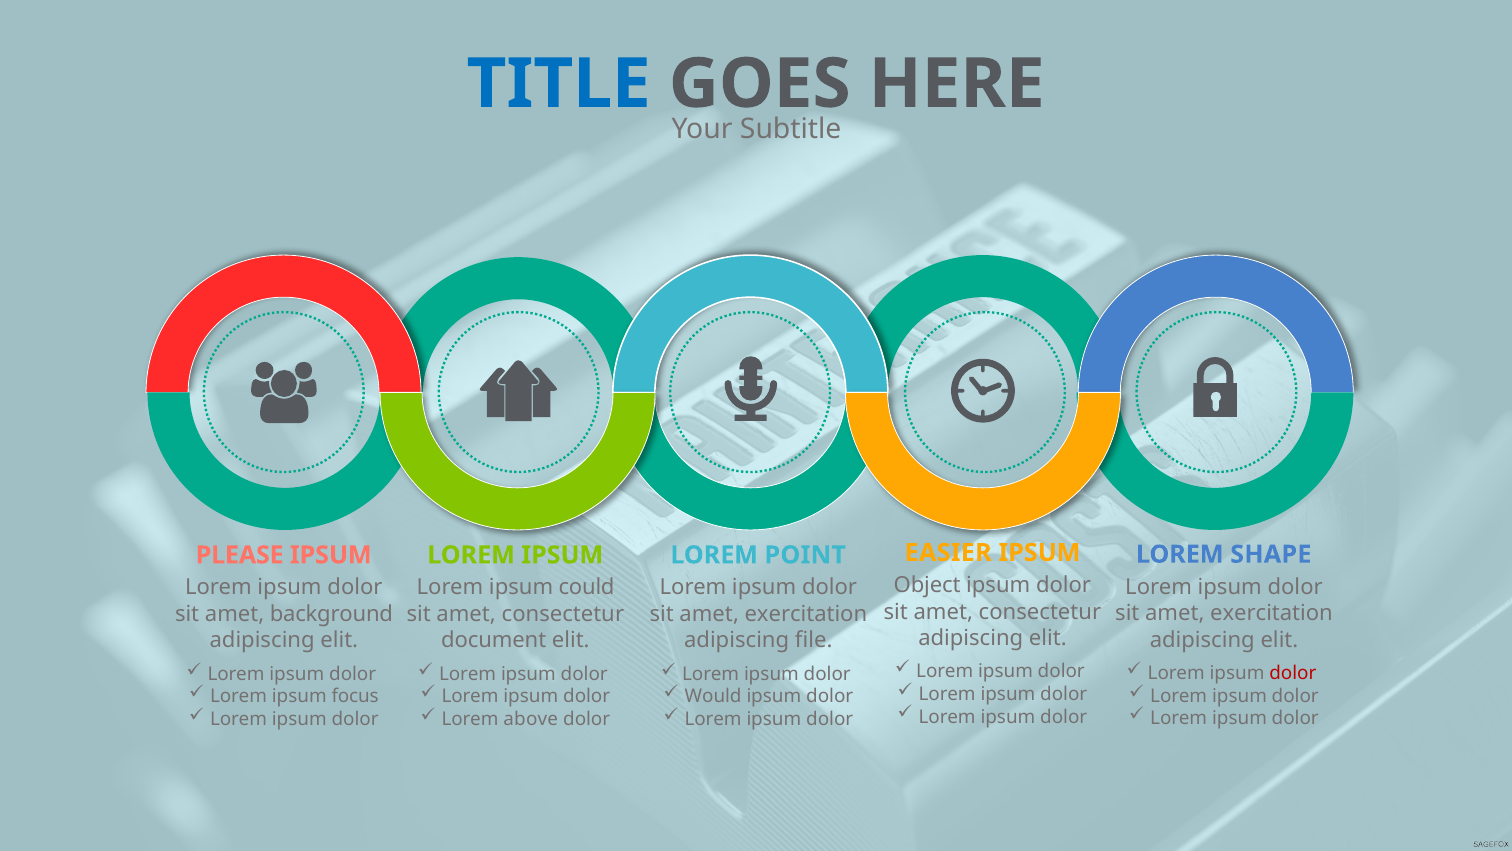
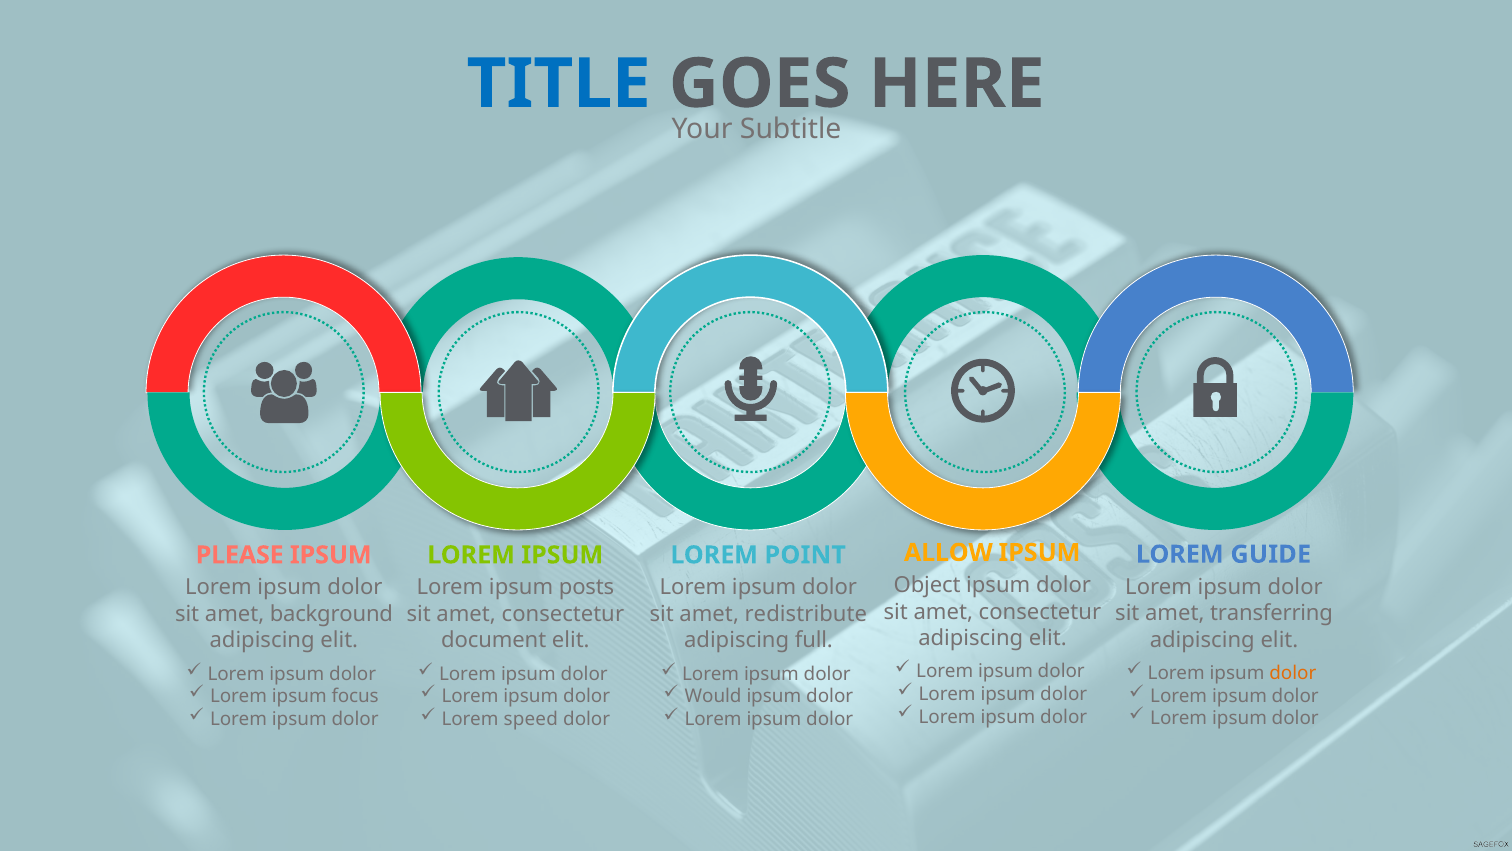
EASIER: EASIER -> ALLOW
SHAPE: SHAPE -> GUIDE
could: could -> posts
exercitation at (1271, 613): exercitation -> transferring
exercitation at (806, 614): exercitation -> redistribute
file: file -> full
dolor at (1293, 673) colour: red -> orange
above: above -> speed
